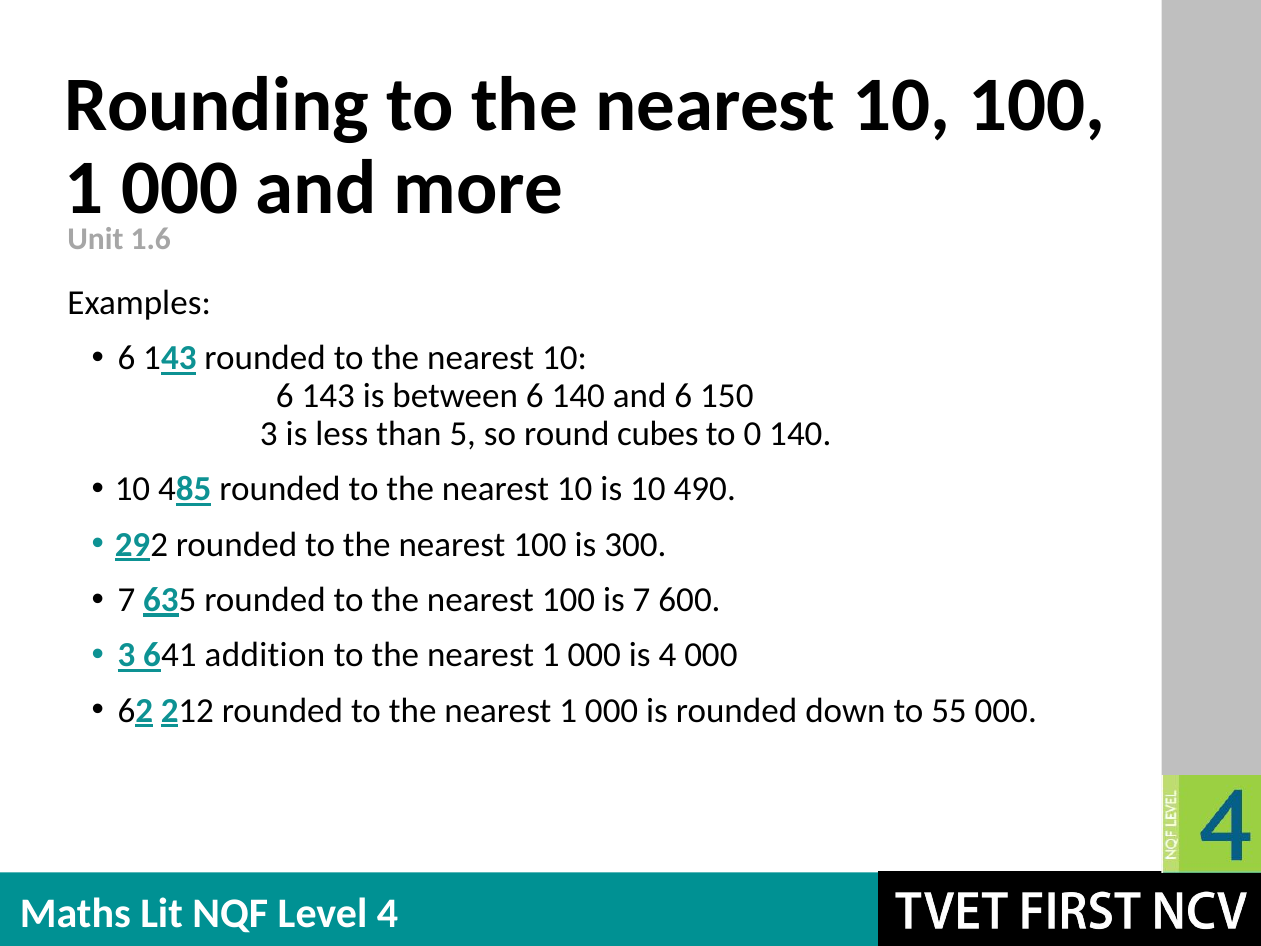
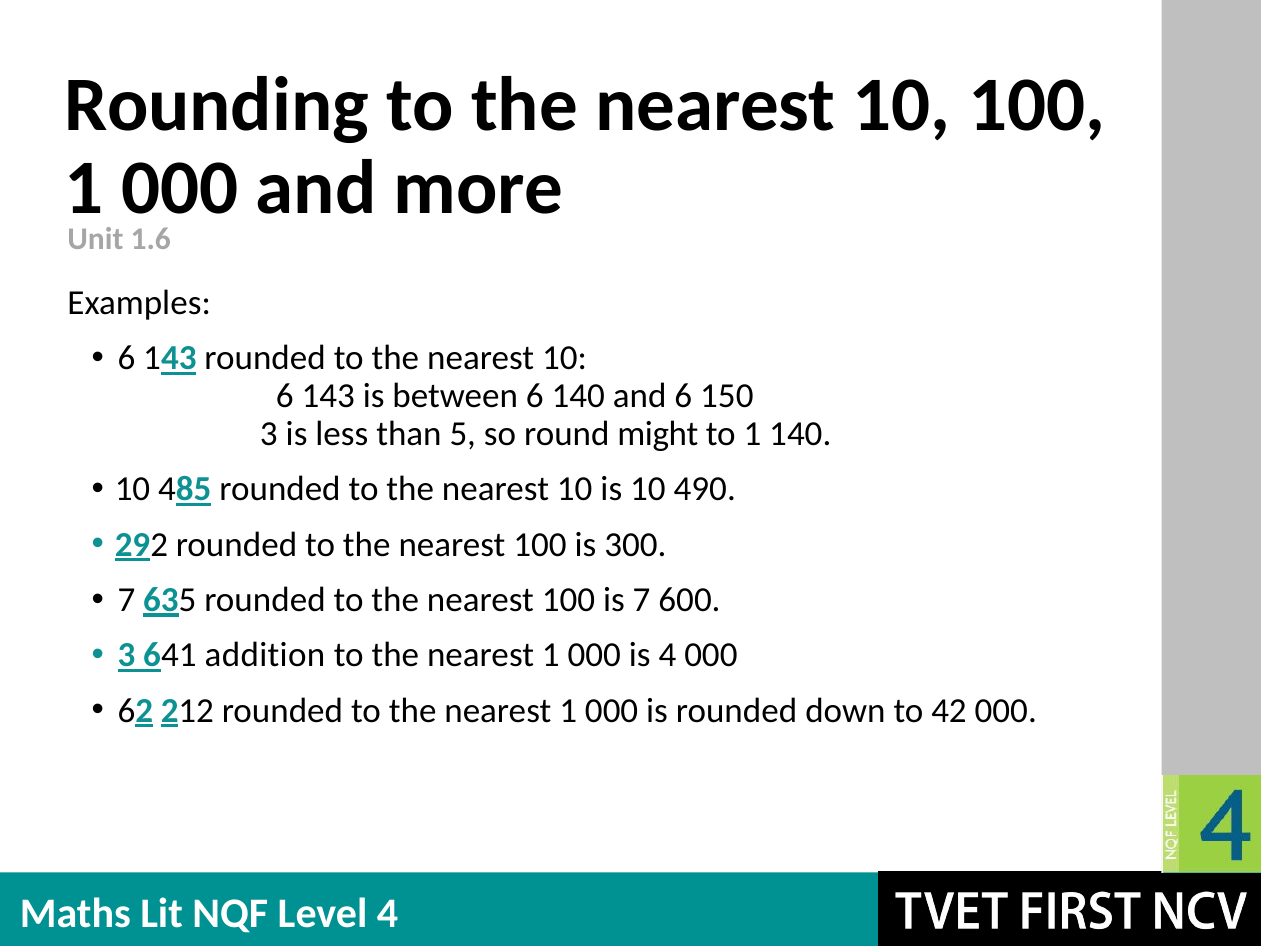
cubes: cubes -> might
to 0: 0 -> 1
55: 55 -> 42
